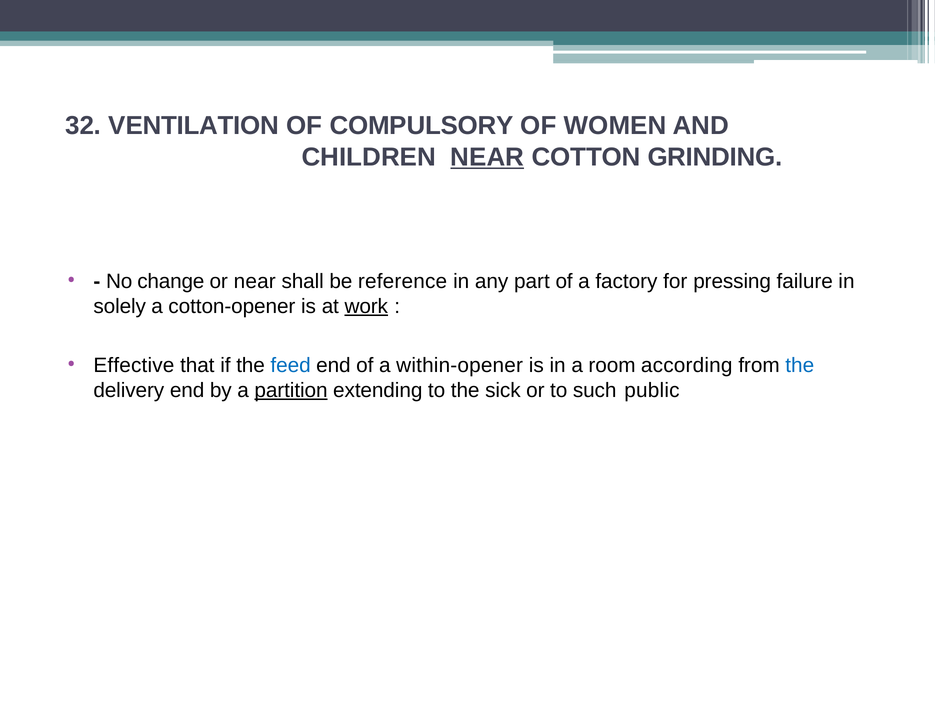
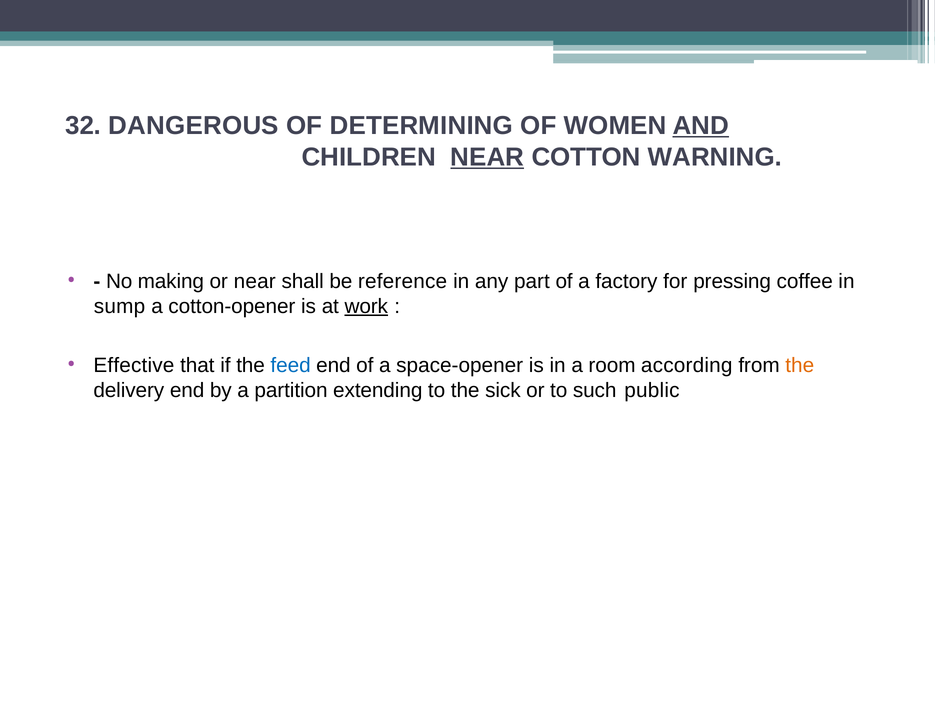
VENTILATION: VENTILATION -> DANGEROUS
COMPULSORY: COMPULSORY -> DETERMINING
AND underline: none -> present
GRINDING: GRINDING -> WARNING
change: change -> making
failure: failure -> coffee
solely: solely -> sump
within-opener: within-opener -> space-opener
the at (800, 366) colour: blue -> orange
partition underline: present -> none
